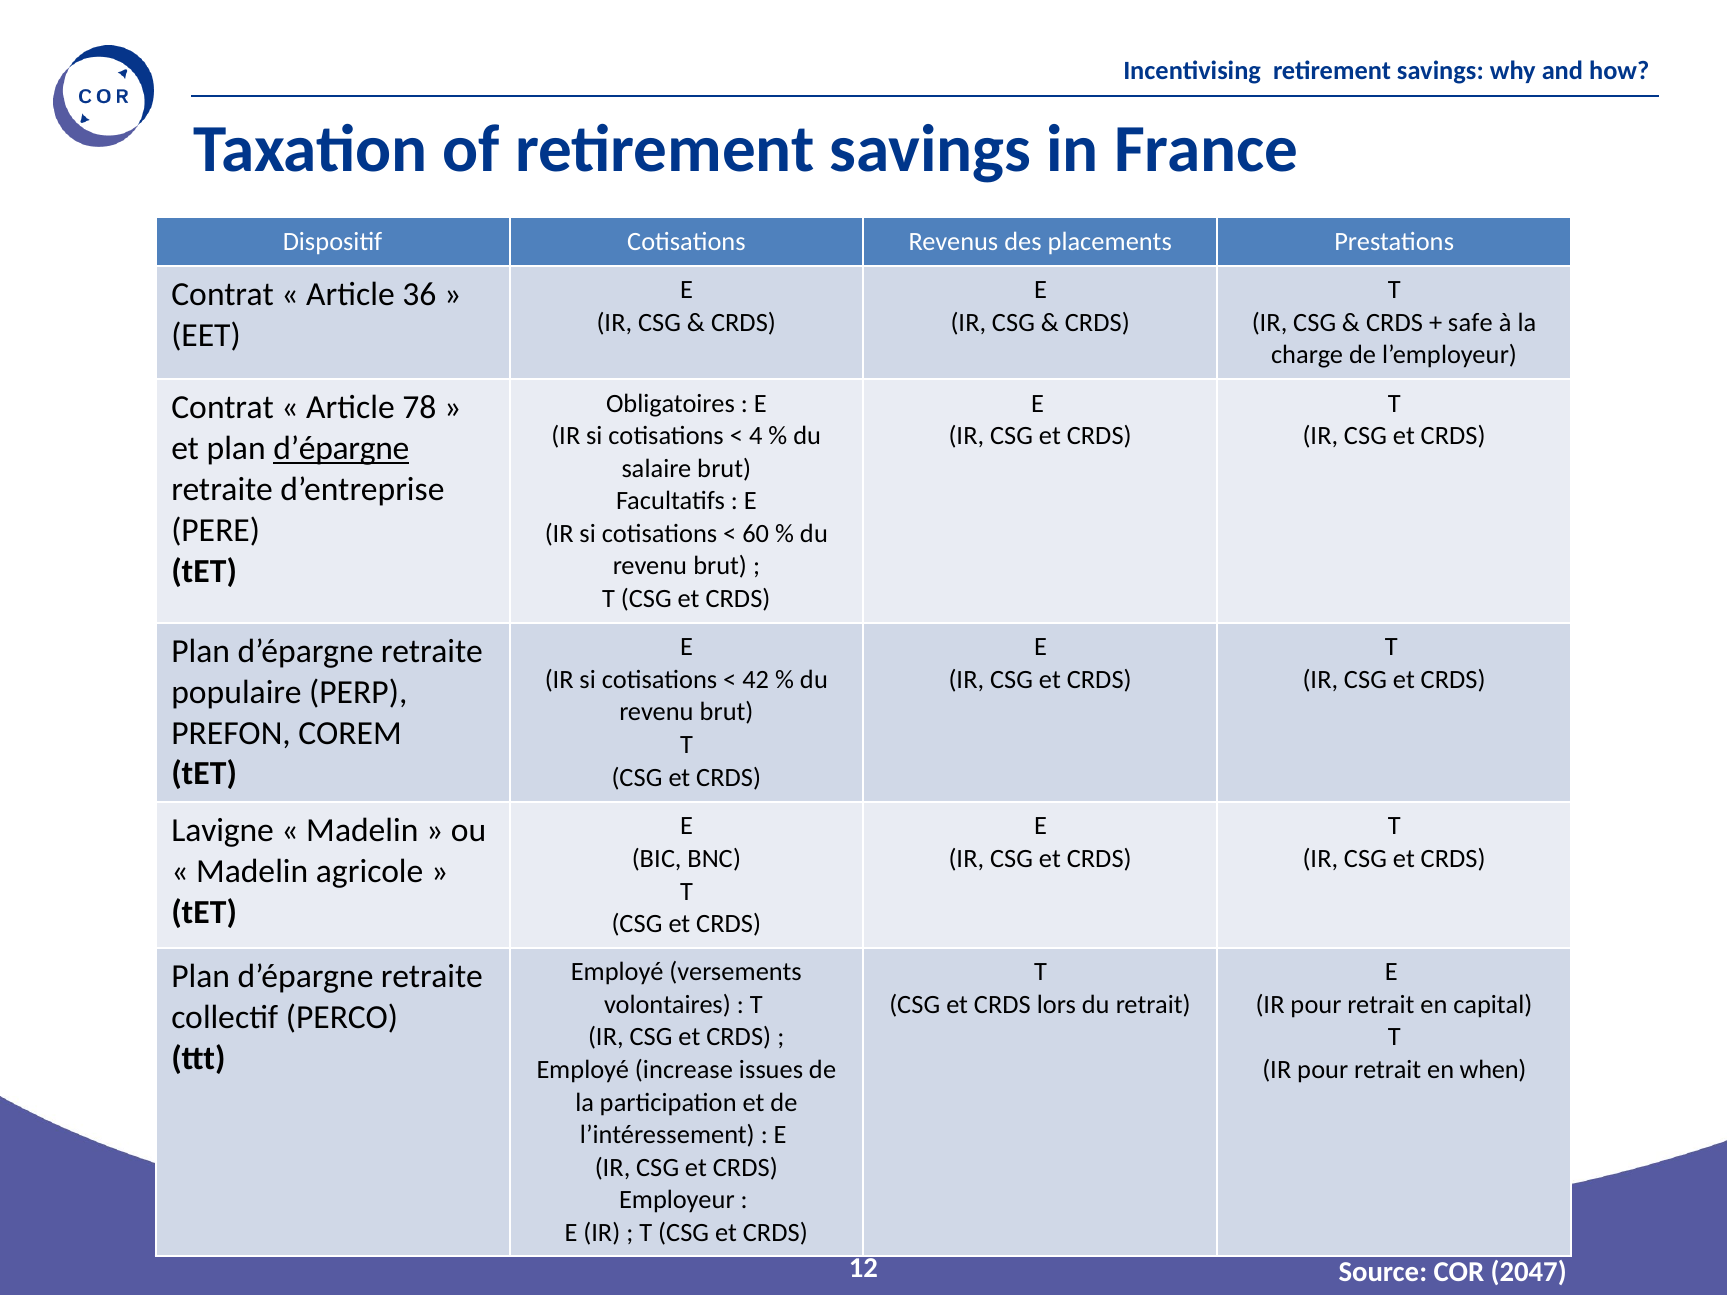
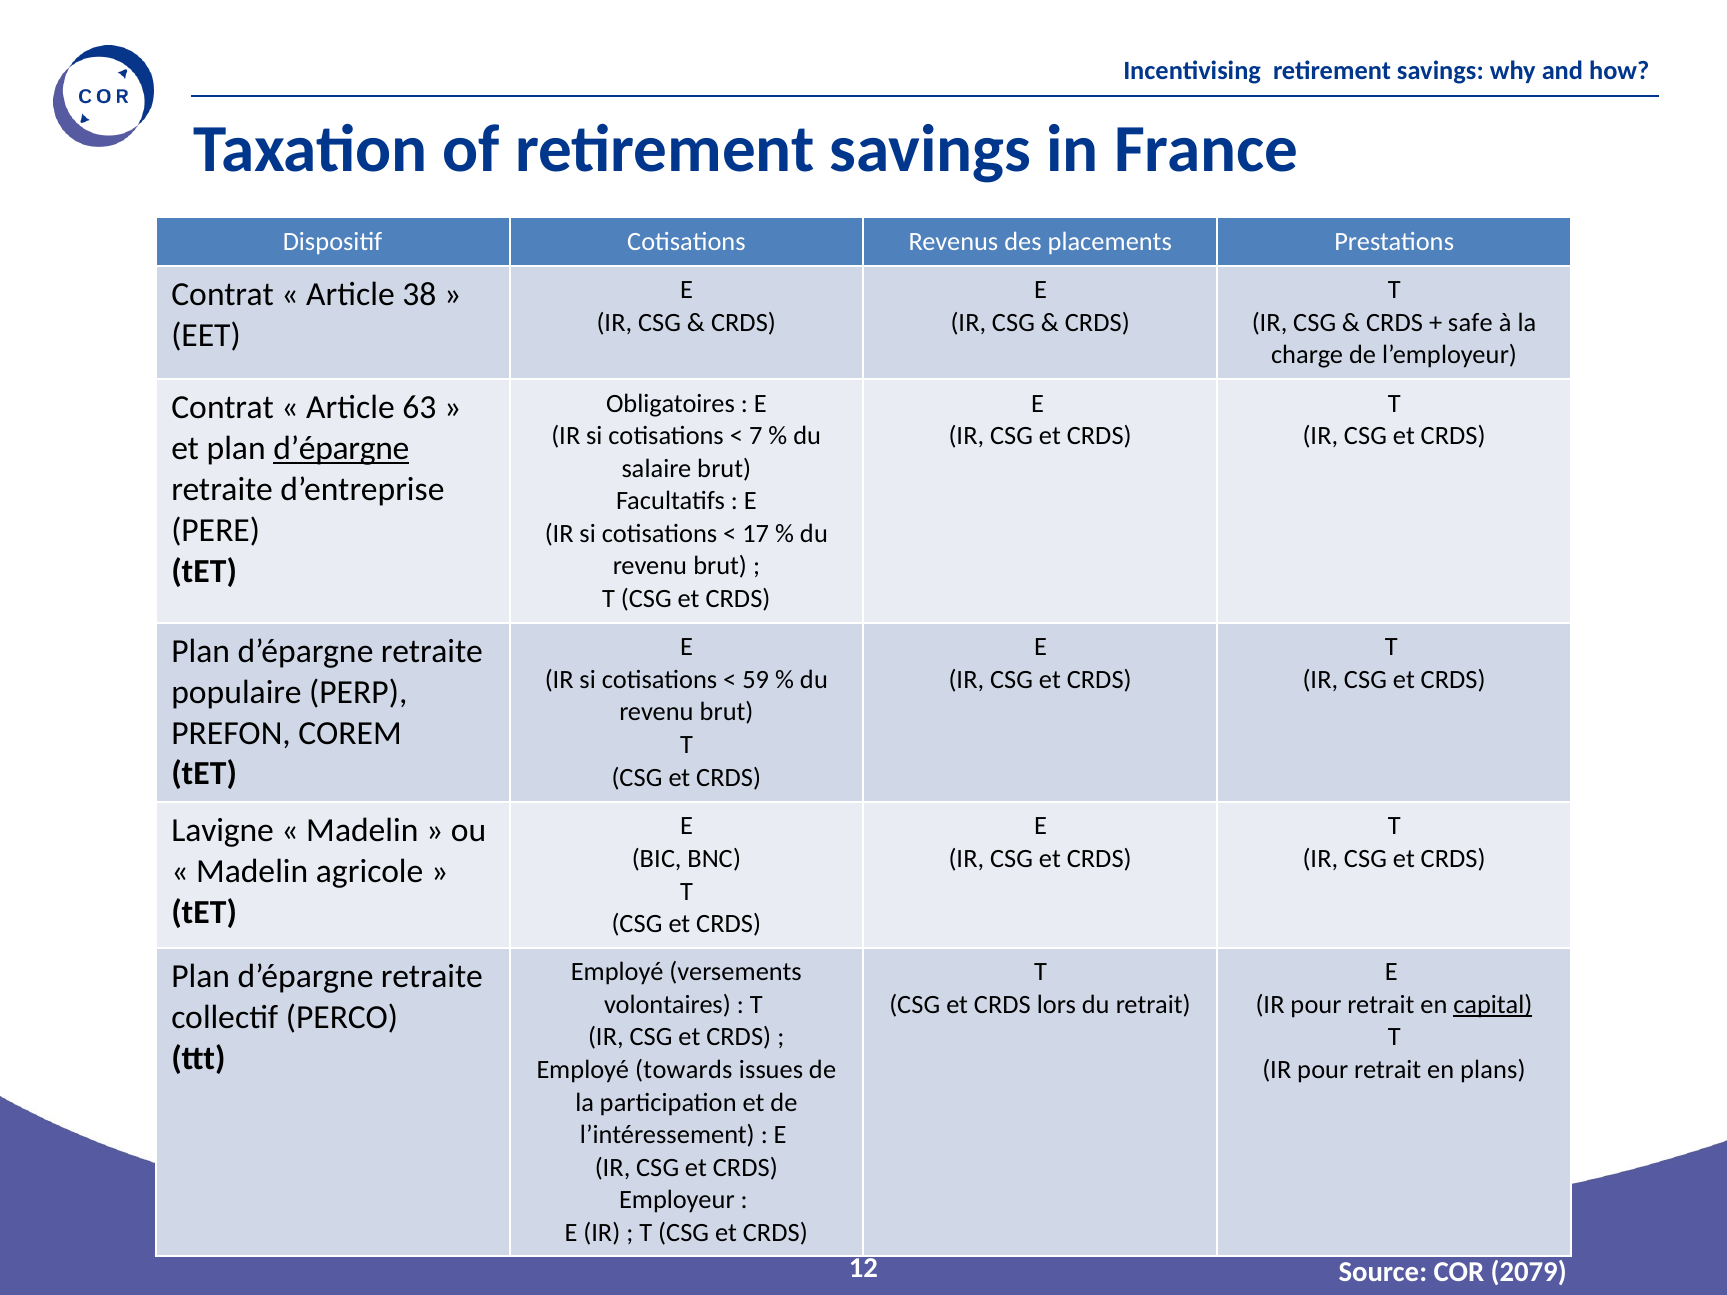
36: 36 -> 38
78: 78 -> 63
4: 4 -> 7
60: 60 -> 17
42: 42 -> 59
capital underline: none -> present
increase: increase -> towards
when: when -> plans
2047: 2047 -> 2079
